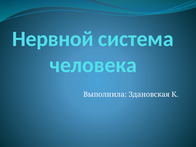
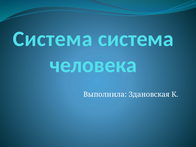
Нервной at (53, 39): Нервной -> Система
